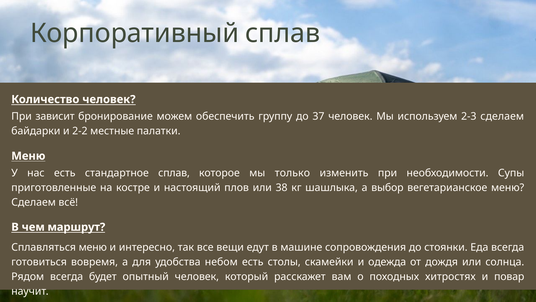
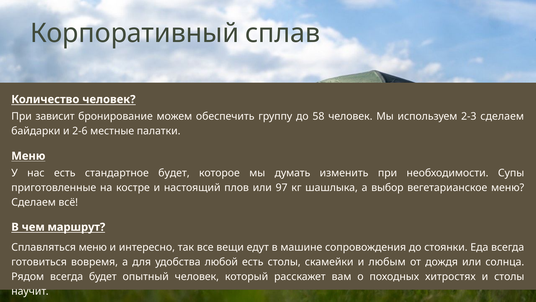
37: 37 -> 58
2-2: 2-2 -> 2-6
стандартное сплав: сплав -> будет
только: только -> думать
38: 38 -> 97
небом: небом -> любой
одежда: одежда -> любым
и повар: повар -> столы
